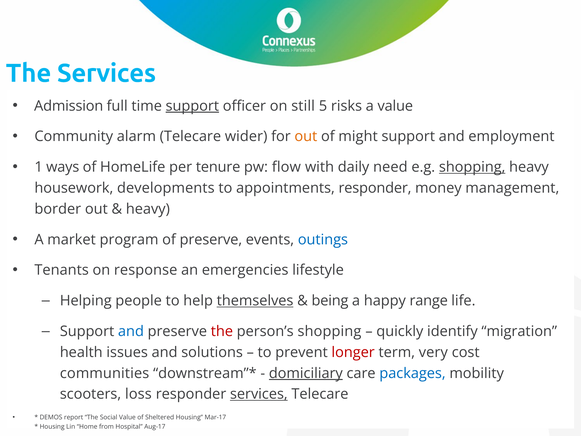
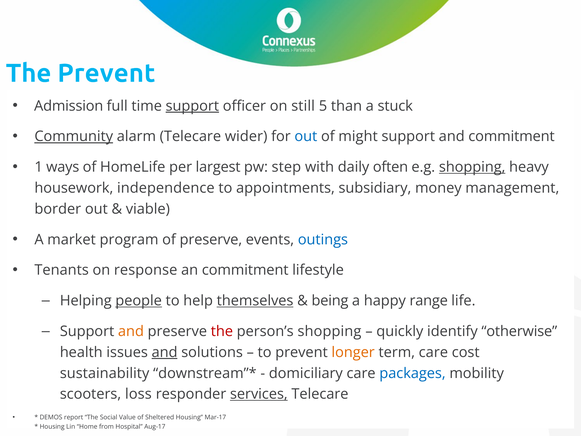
The Services: Services -> Prevent
risks: risks -> than
a value: value -> stuck
Community underline: none -> present
out at (306, 136) colour: orange -> blue
and employment: employment -> commitment
tenure: tenure -> largest
flow: flow -> step
need: need -> often
developments: developments -> independence
appointments responder: responder -> subsidiary
heavy at (148, 209): heavy -> viable
an emergencies: emergencies -> commitment
people underline: none -> present
and at (131, 331) colour: blue -> orange
migration: migration -> otherwise
and at (165, 352) underline: none -> present
longer colour: red -> orange
term very: very -> care
communities: communities -> sustainability
domiciliary underline: present -> none
